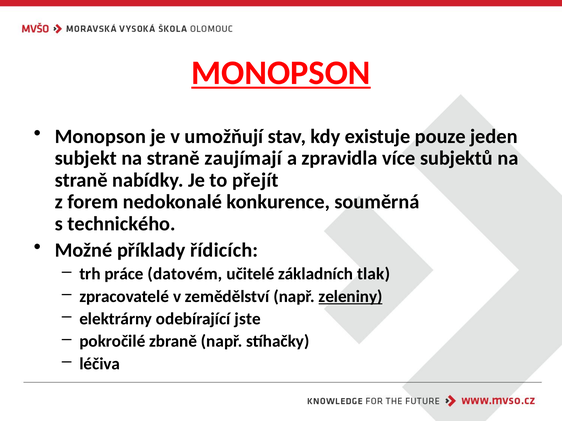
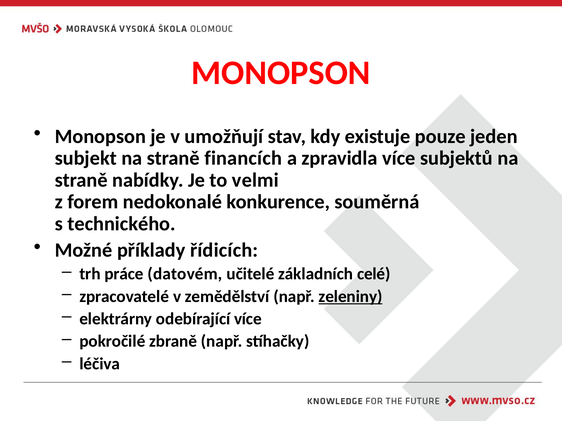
MONOPSON at (281, 73) underline: present -> none
zaujímají: zaujímají -> financích
přejít: přejít -> velmi
tlak: tlak -> celé
odebírající jste: jste -> více
